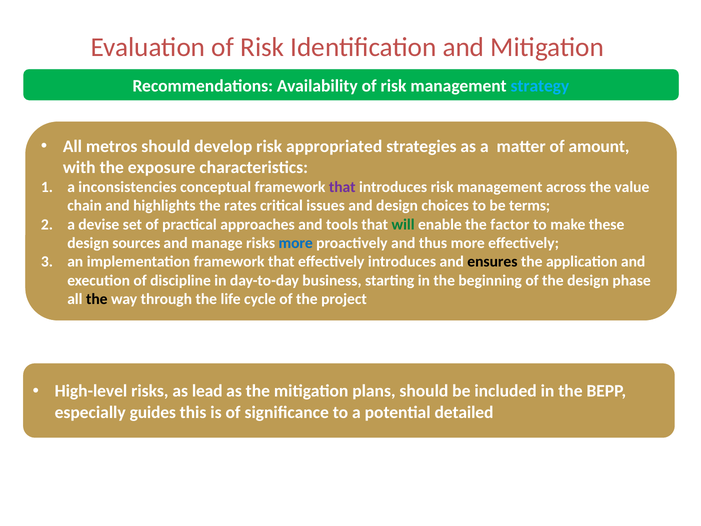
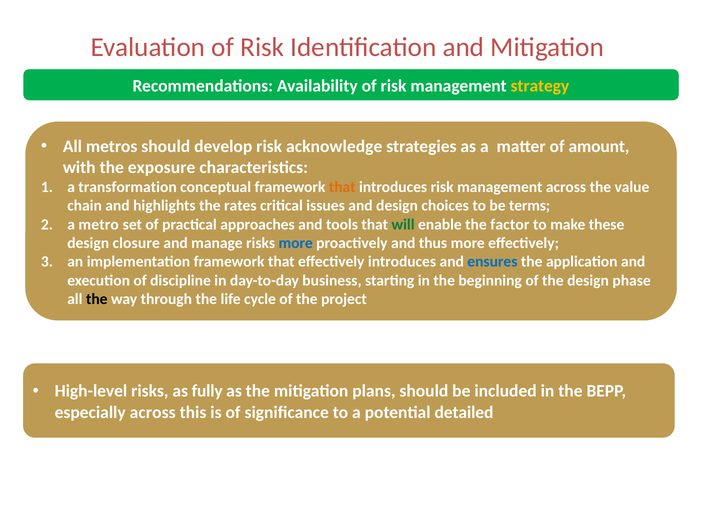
strategy colour: light blue -> yellow
appropriated: appropriated -> acknowledge
inconsistencies: inconsistencies -> transformation
that at (342, 187) colour: purple -> orange
devise: devise -> metro
sources: sources -> closure
ensures colour: black -> blue
lead: lead -> fully
especially guides: guides -> across
